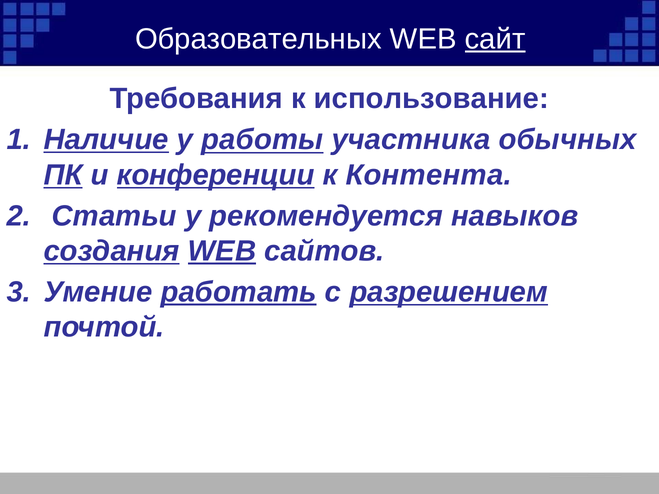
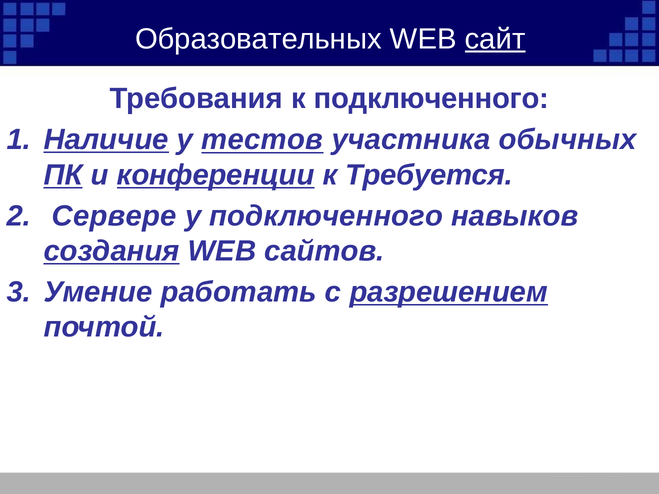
к использование: использование -> подключенного
работы: работы -> тестов
Контента: Контента -> Требуется
Статьи: Статьи -> Сервере
у рекомендуется: рекомендуется -> подключенного
WEB at (222, 251) underline: present -> none
работать underline: present -> none
